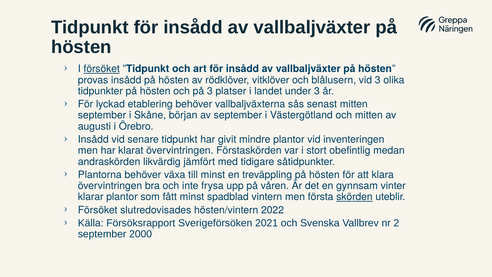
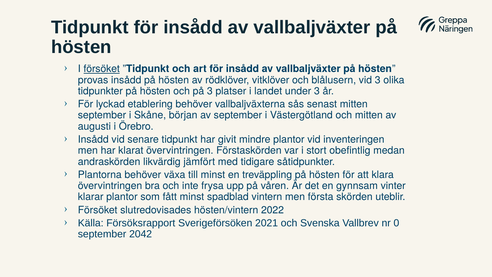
skörden underline: present -> none
2: 2 -> 0
2000: 2000 -> 2042
